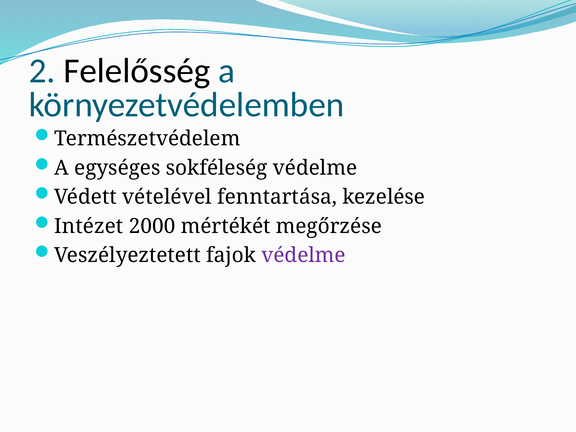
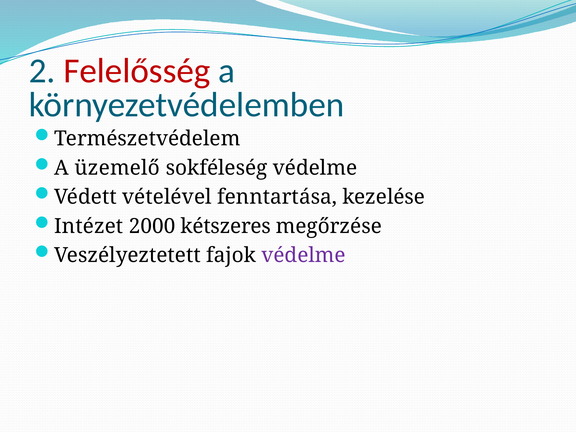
Felelősség colour: black -> red
egységes: egységes -> üzemelő
mértékét: mértékét -> kétszeres
